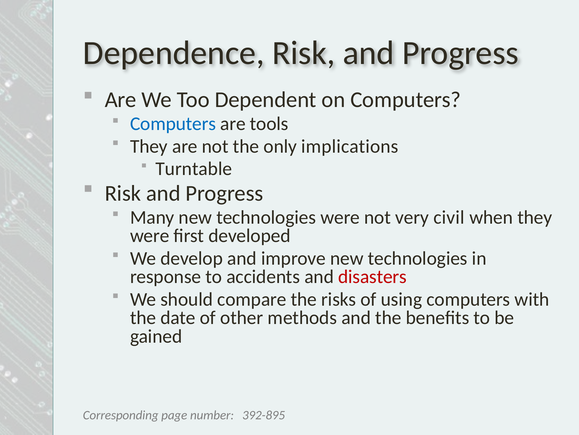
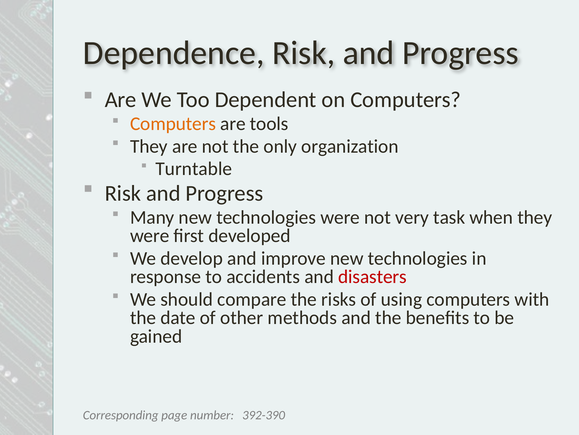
Computers at (173, 124) colour: blue -> orange
implications: implications -> organization
civil: civil -> task
392-895: 392-895 -> 392-390
